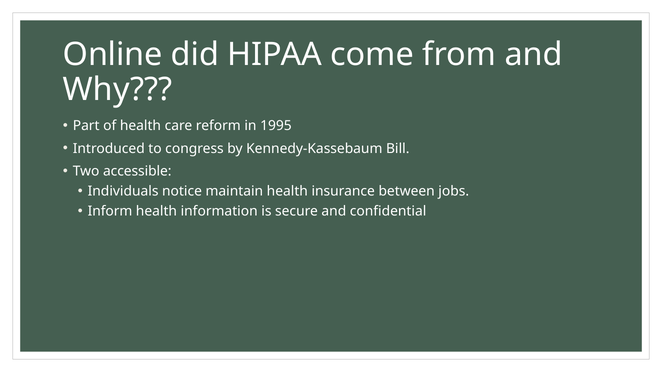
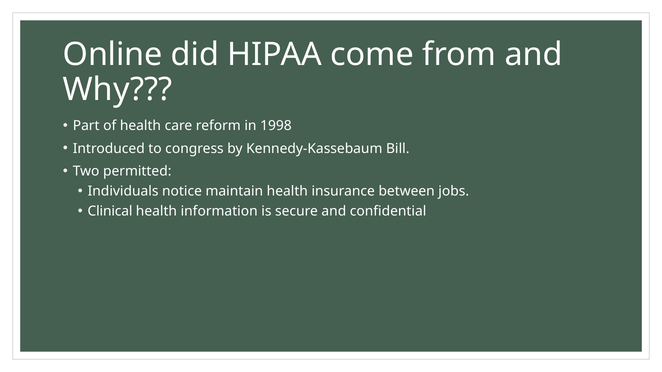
1995: 1995 -> 1998
accessible: accessible -> permitted
Inform: Inform -> Clinical
